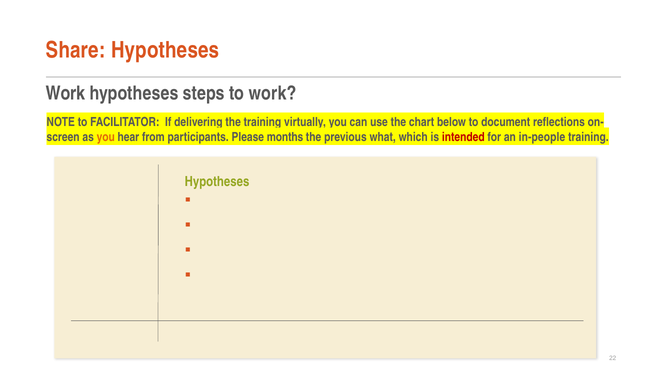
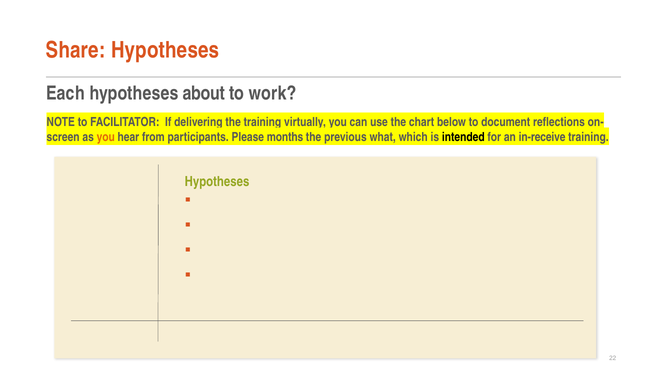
Work at (66, 93): Work -> Each
steps: steps -> about
intended colour: red -> black
in-people: in-people -> in-receive
